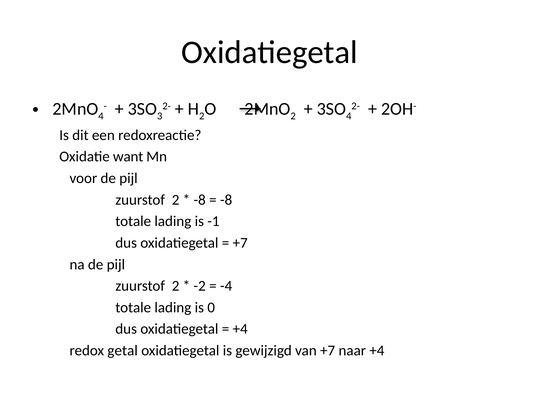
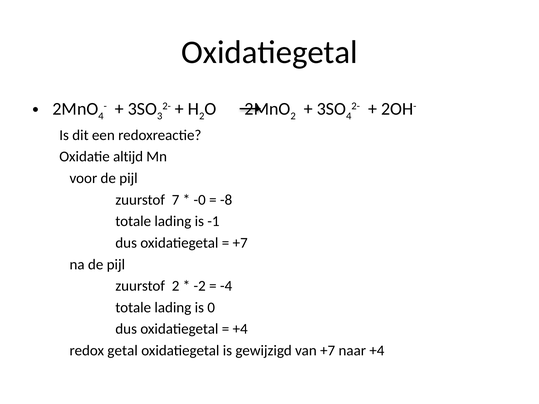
want: want -> altijd
2 at (176, 200): 2 -> 7
-8 at (200, 200): -8 -> -0
